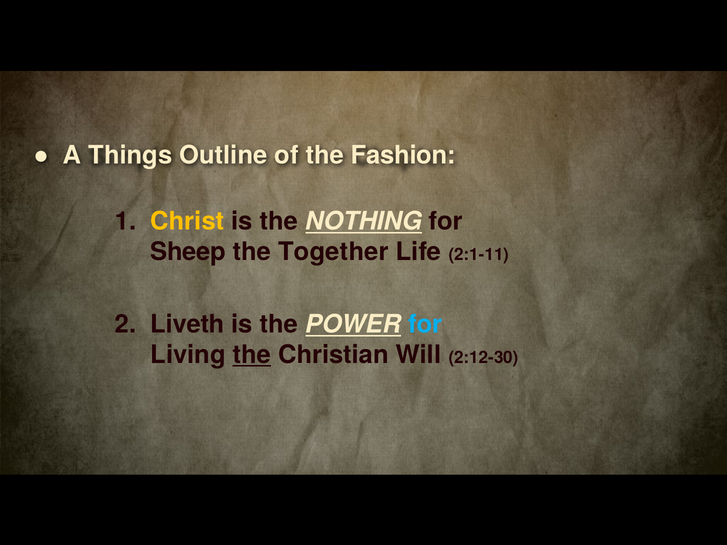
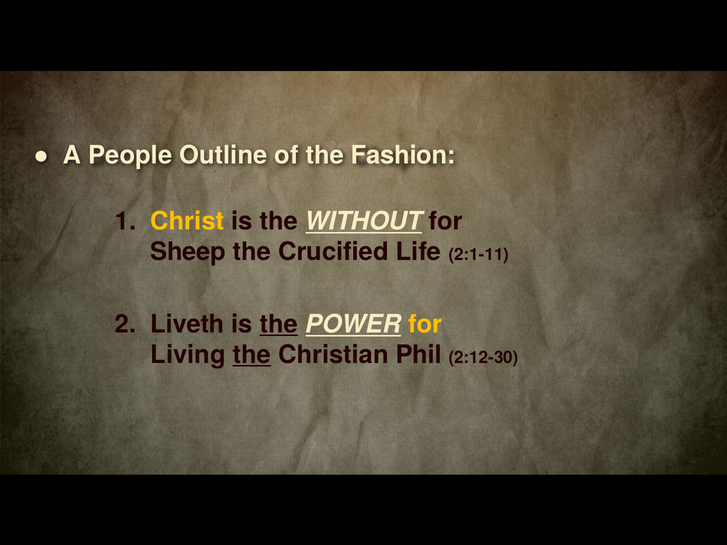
Things: Things -> People
NOTHING: NOTHING -> WITHOUT
Together: Together -> Crucified
the at (279, 324) underline: none -> present
for at (425, 324) colour: light blue -> yellow
Will: Will -> Phil
